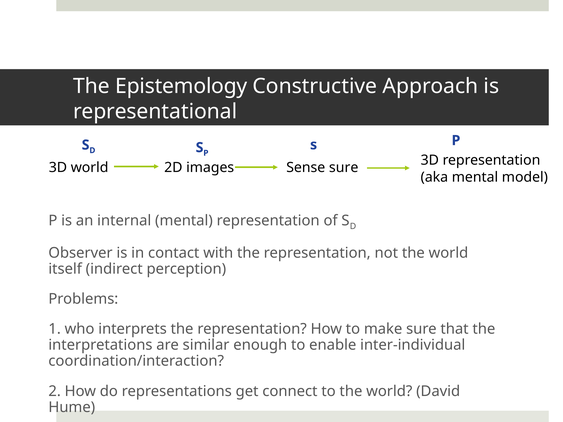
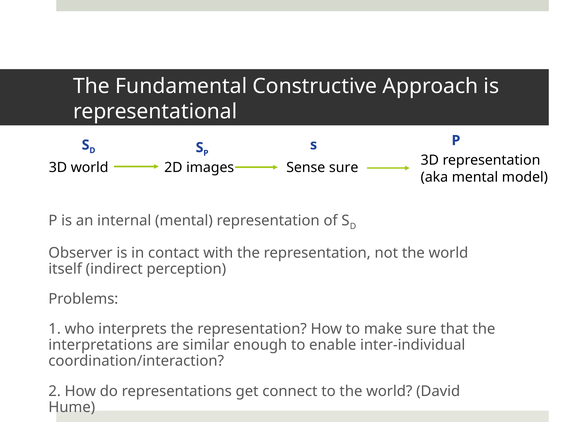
Epistemology: Epistemology -> Fundamental
